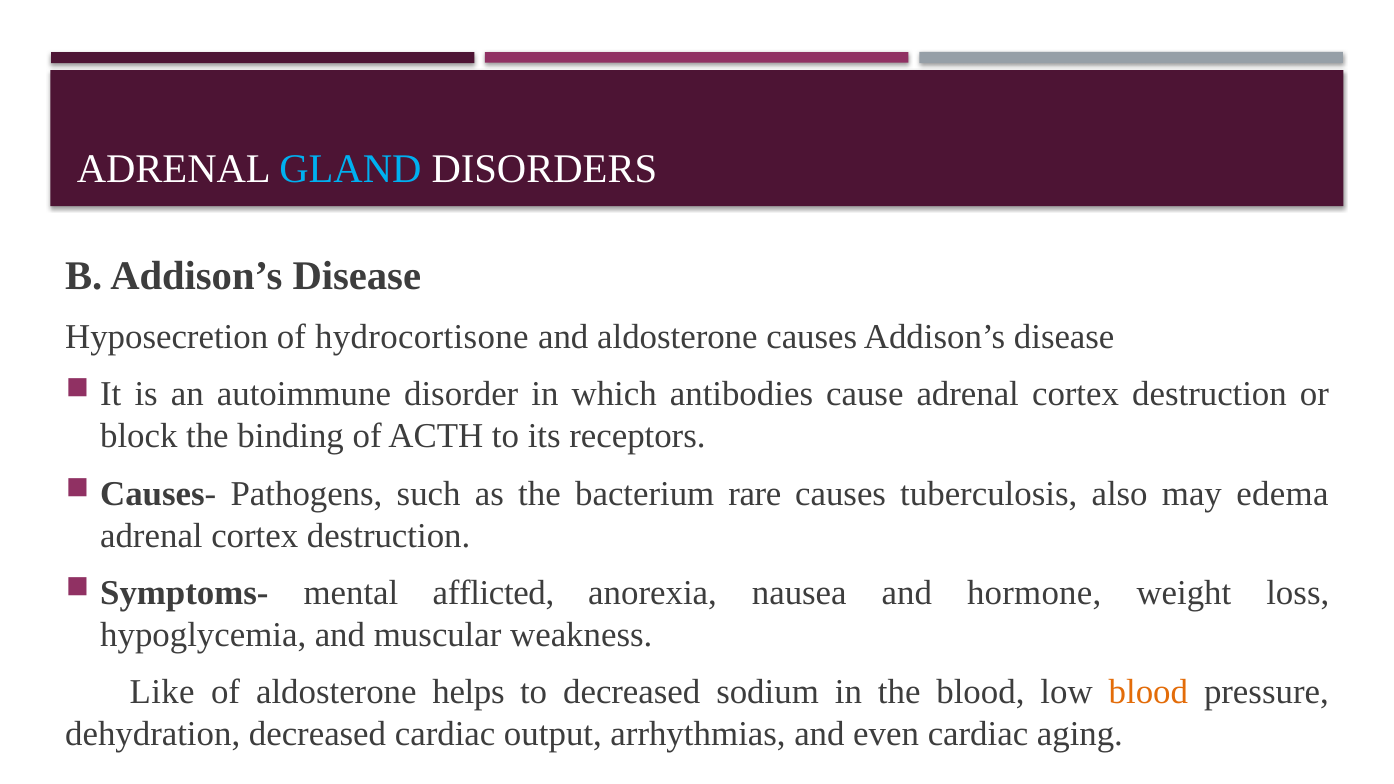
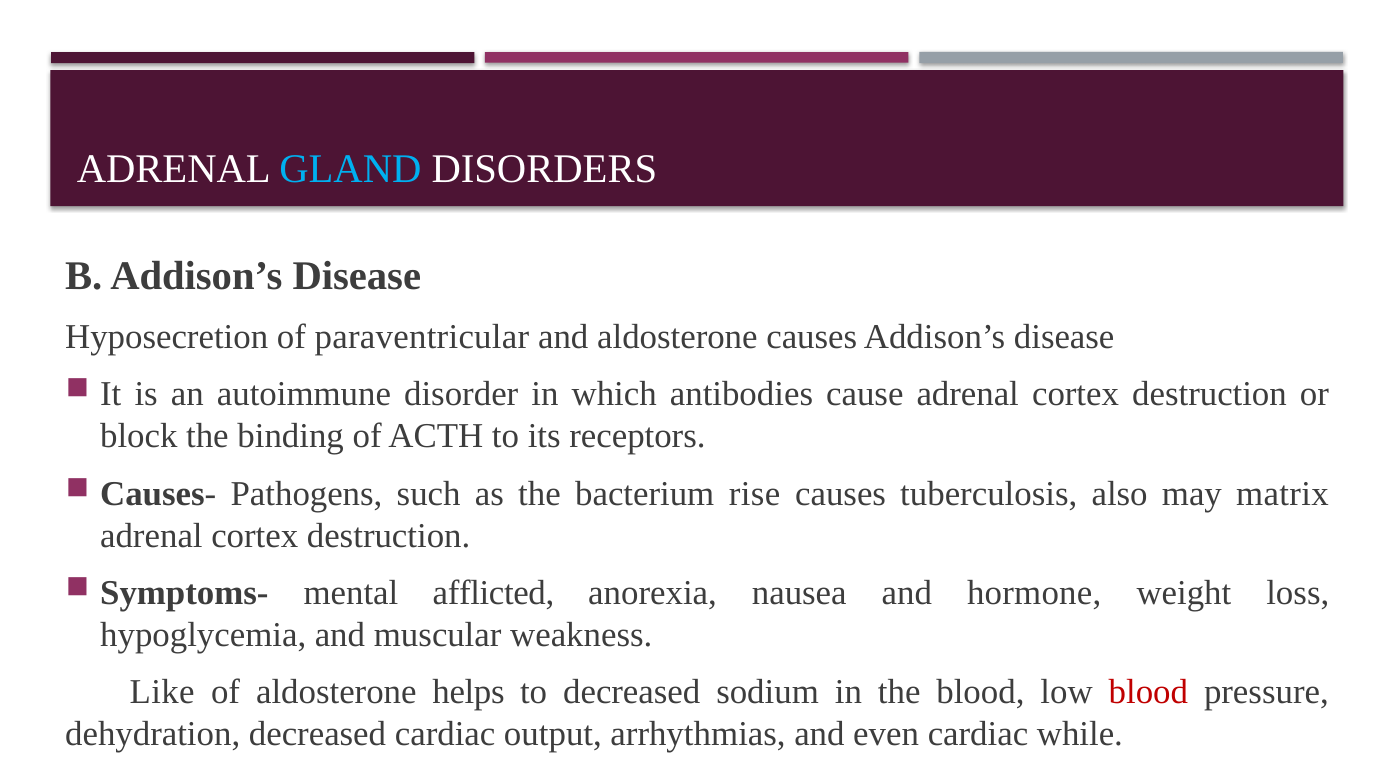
hydrocortisone: hydrocortisone -> paraventricular
rare: rare -> rise
edema: edema -> matrix
blood at (1148, 692) colour: orange -> red
aging: aging -> while
